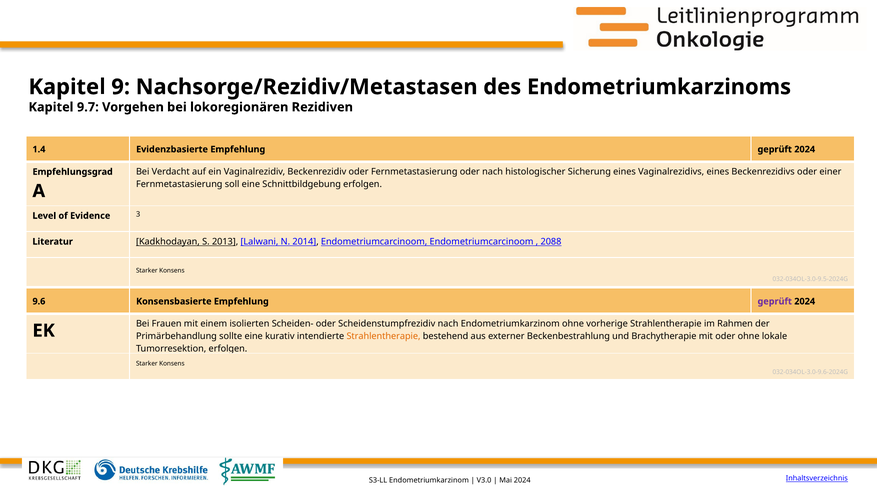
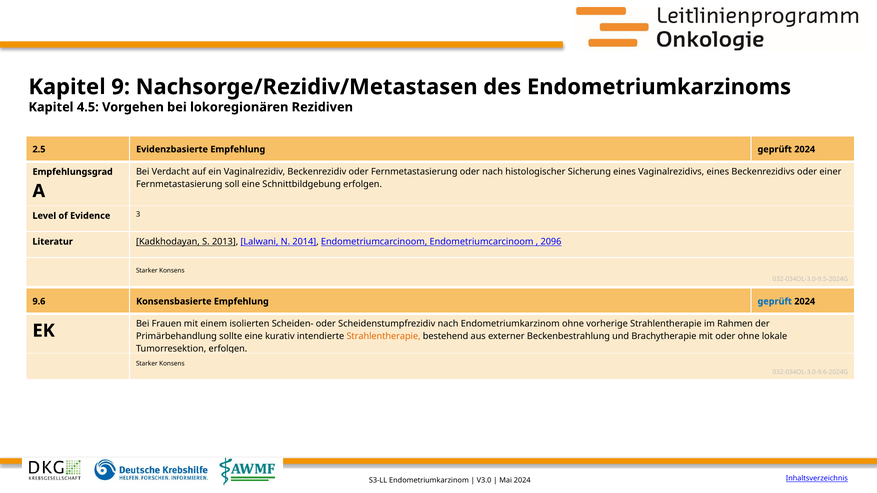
9.7: 9.7 -> 4.5
1.4: 1.4 -> 2.5
2088: 2088 -> 2096
geprüft at (775, 302) colour: purple -> blue
